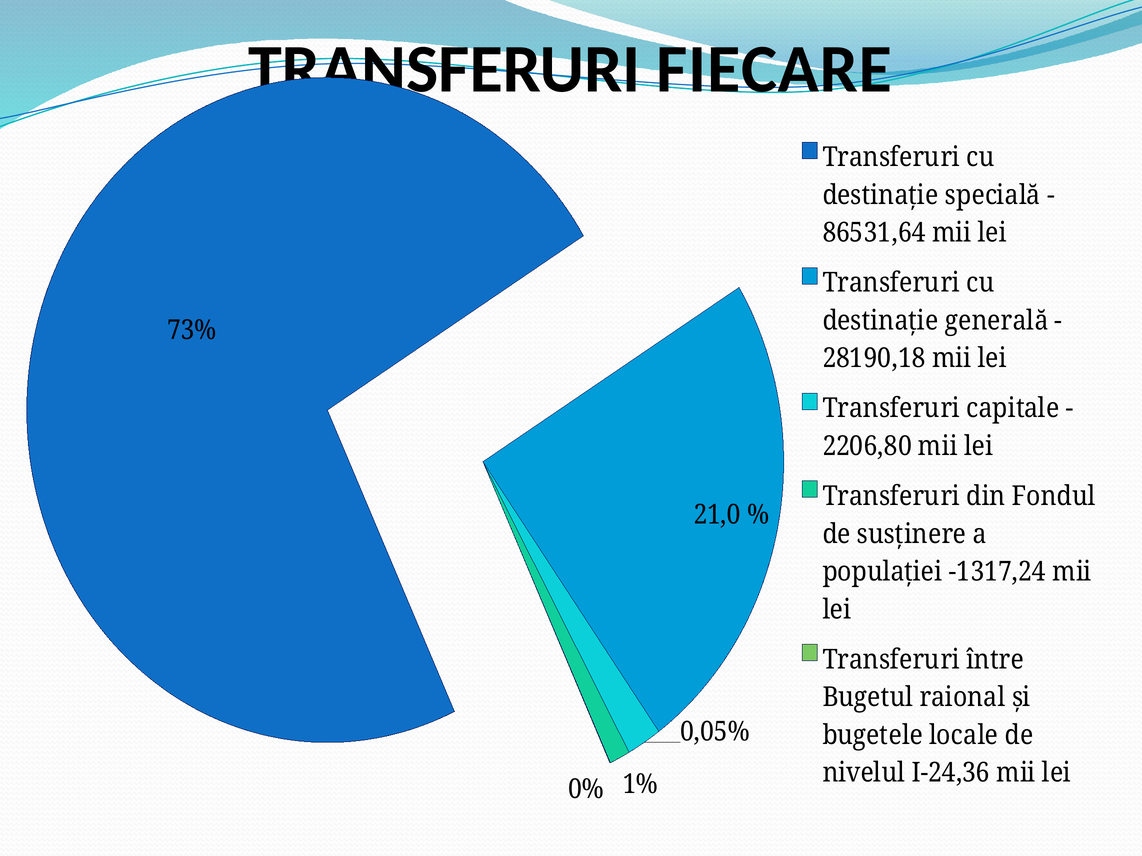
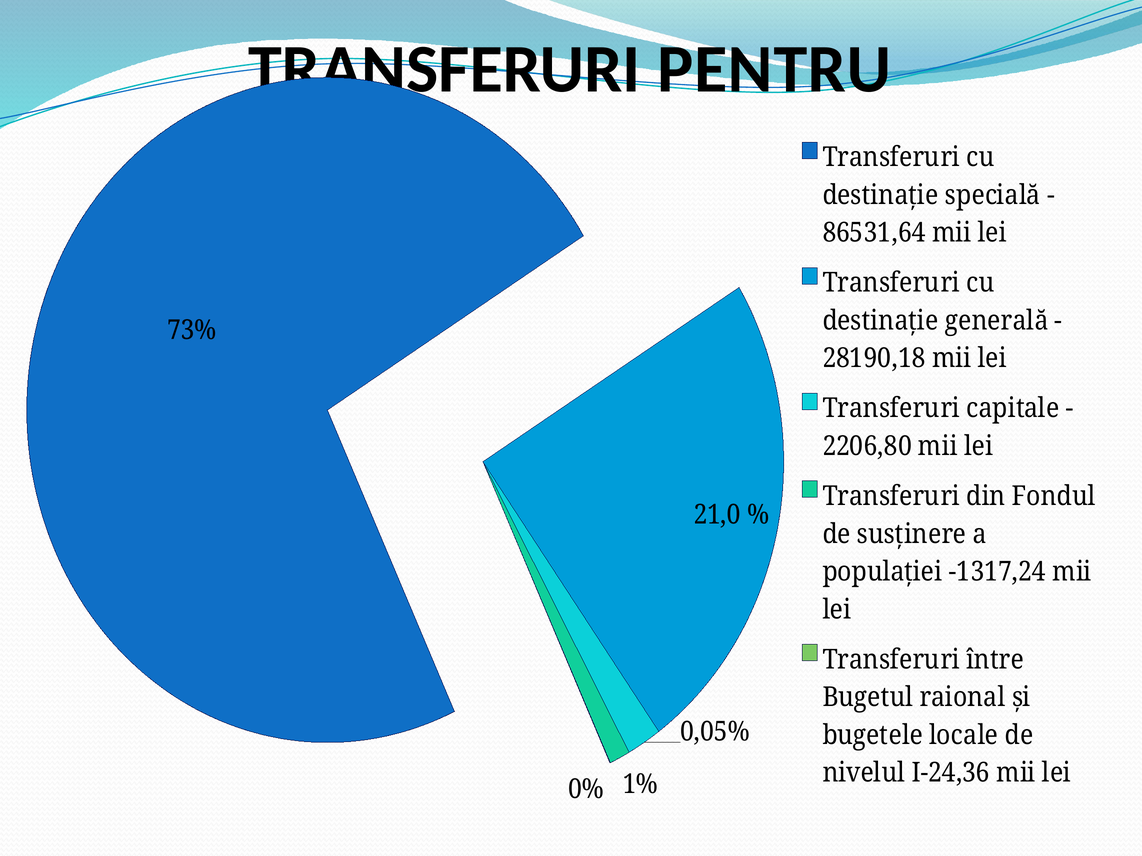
FIECARE: FIECARE -> PENTRU
